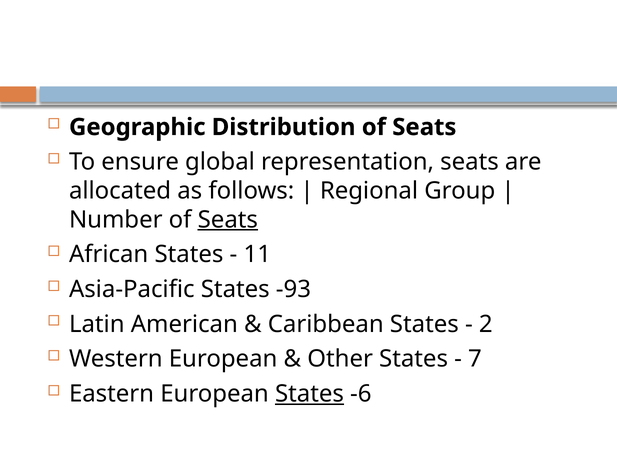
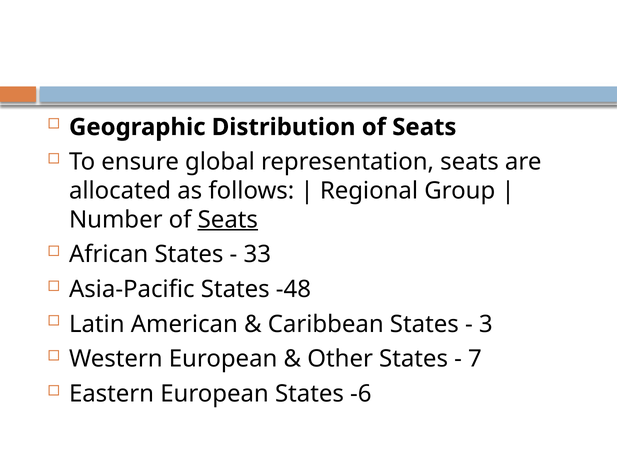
11: 11 -> 33
-93: -93 -> -48
2: 2 -> 3
States at (309, 394) underline: present -> none
